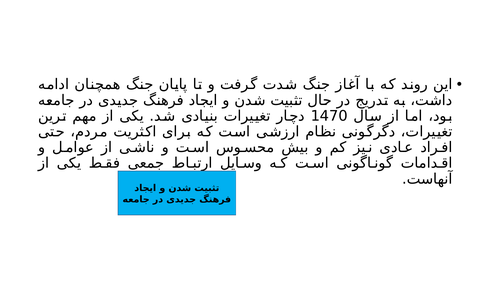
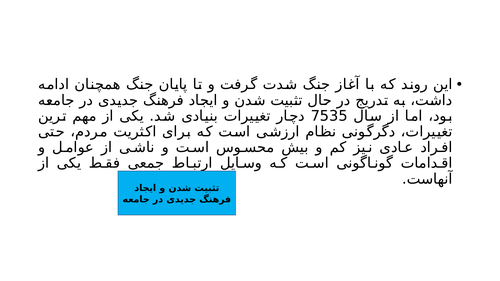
1470: 1470 -> 7535
